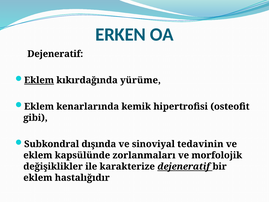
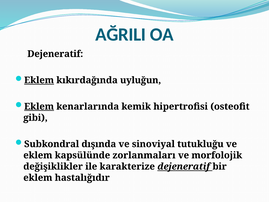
ERKEN: ERKEN -> AĞRILI
yürüme: yürüme -> uyluğun
Eklem at (39, 106) underline: none -> present
tedavinin: tedavinin -> tutukluğu
